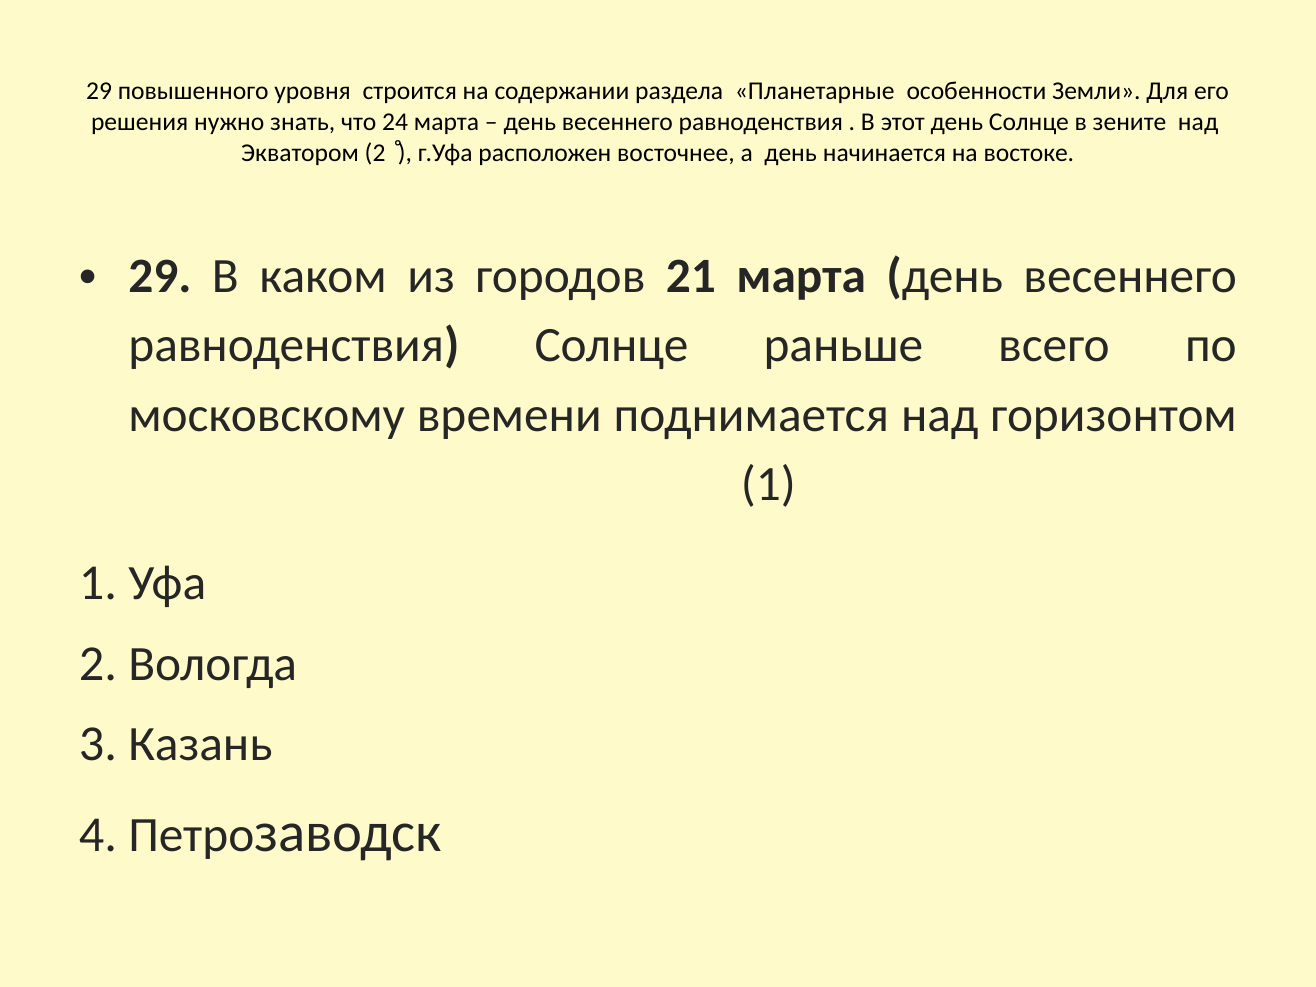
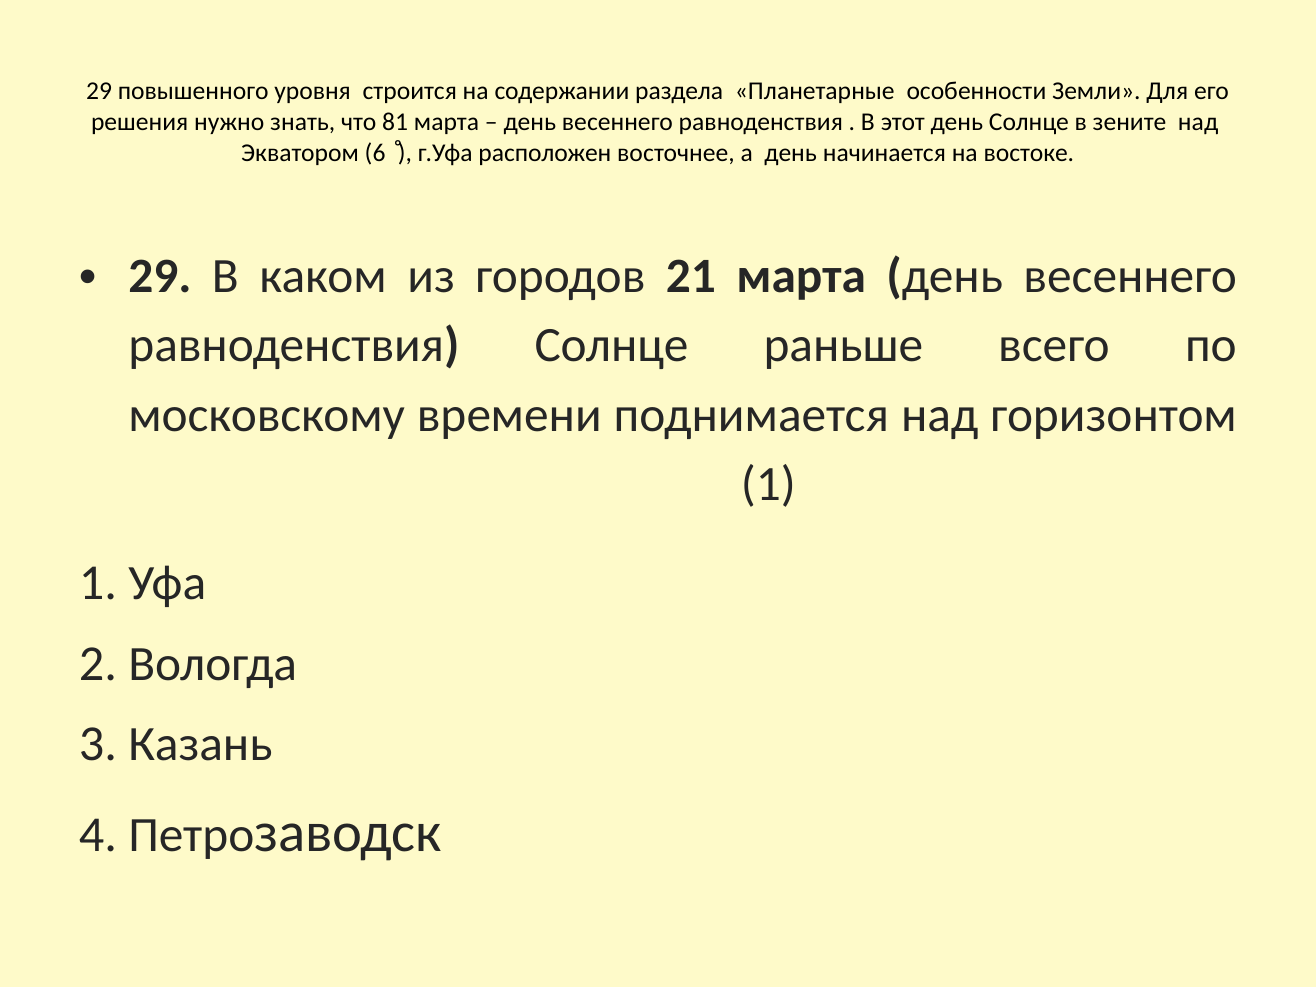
24: 24 -> 81
2: 2 -> 6
